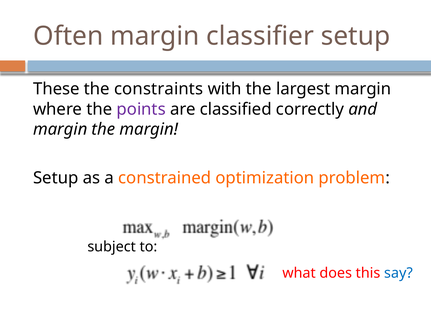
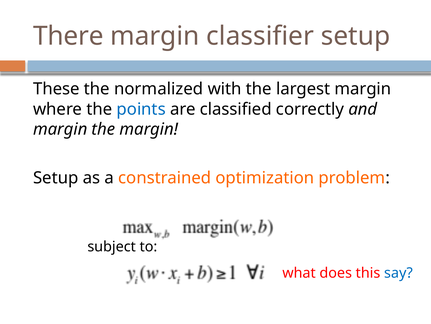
Often: Often -> There
constraints: constraints -> normalized
points colour: purple -> blue
